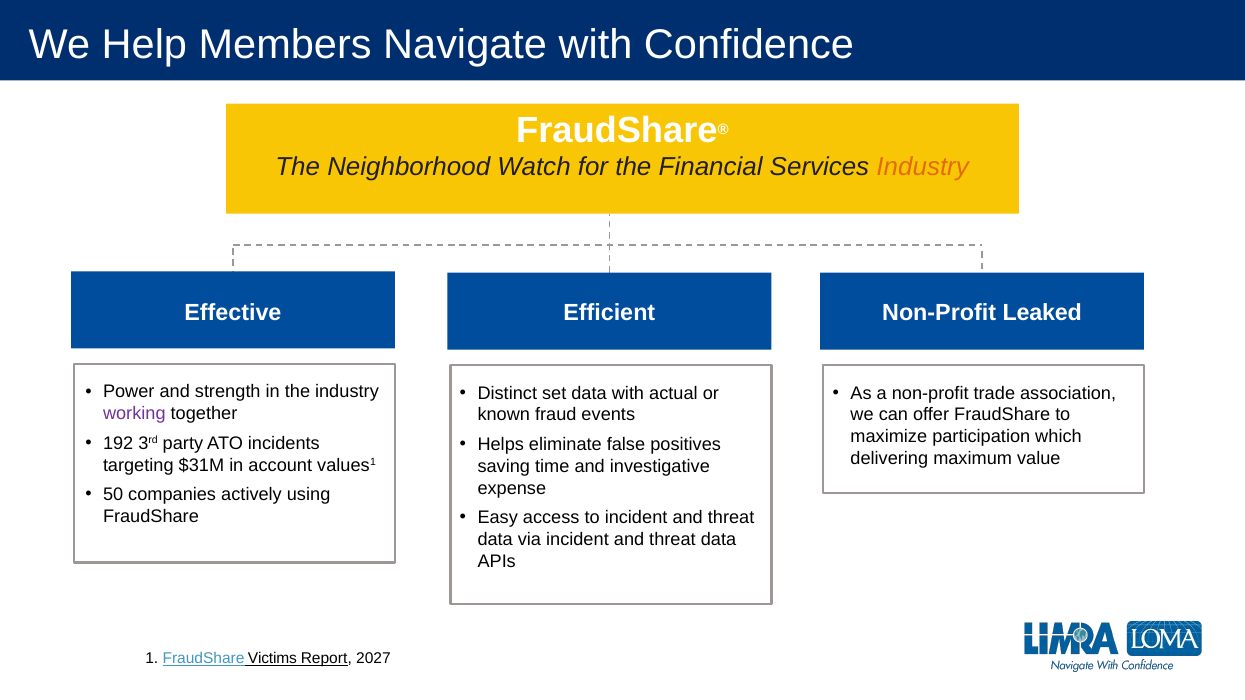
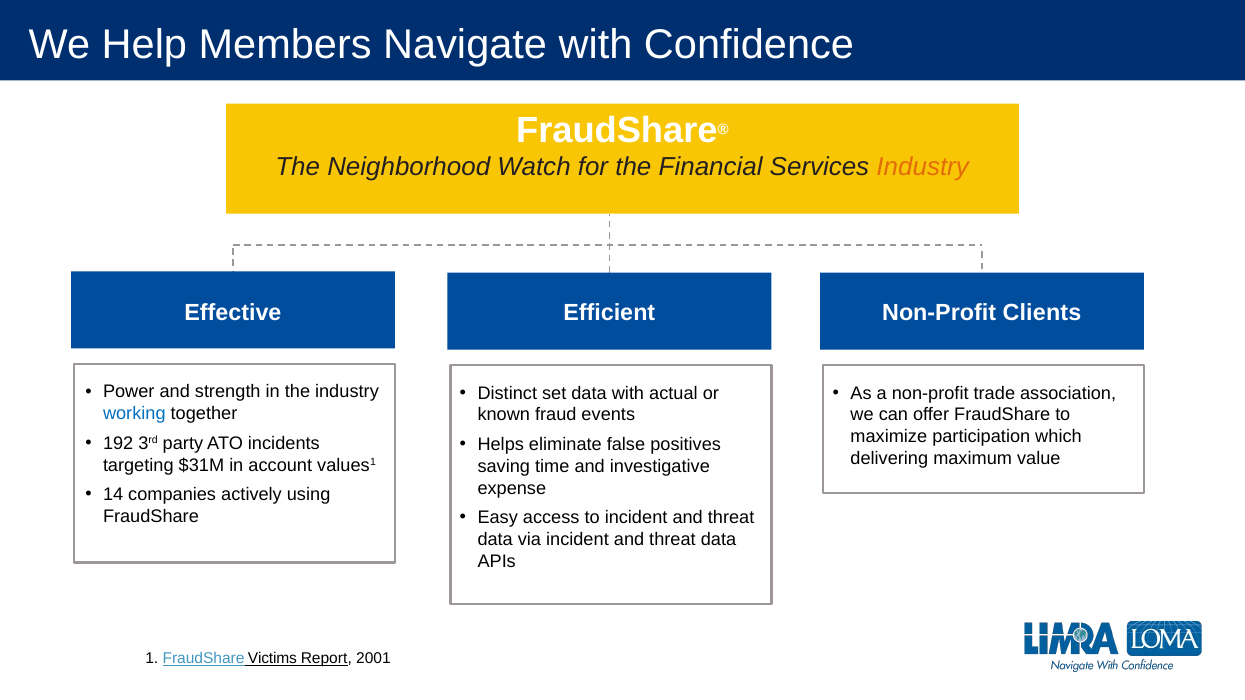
Leaked: Leaked -> Clients
working colour: purple -> blue
50: 50 -> 14
2027: 2027 -> 2001
